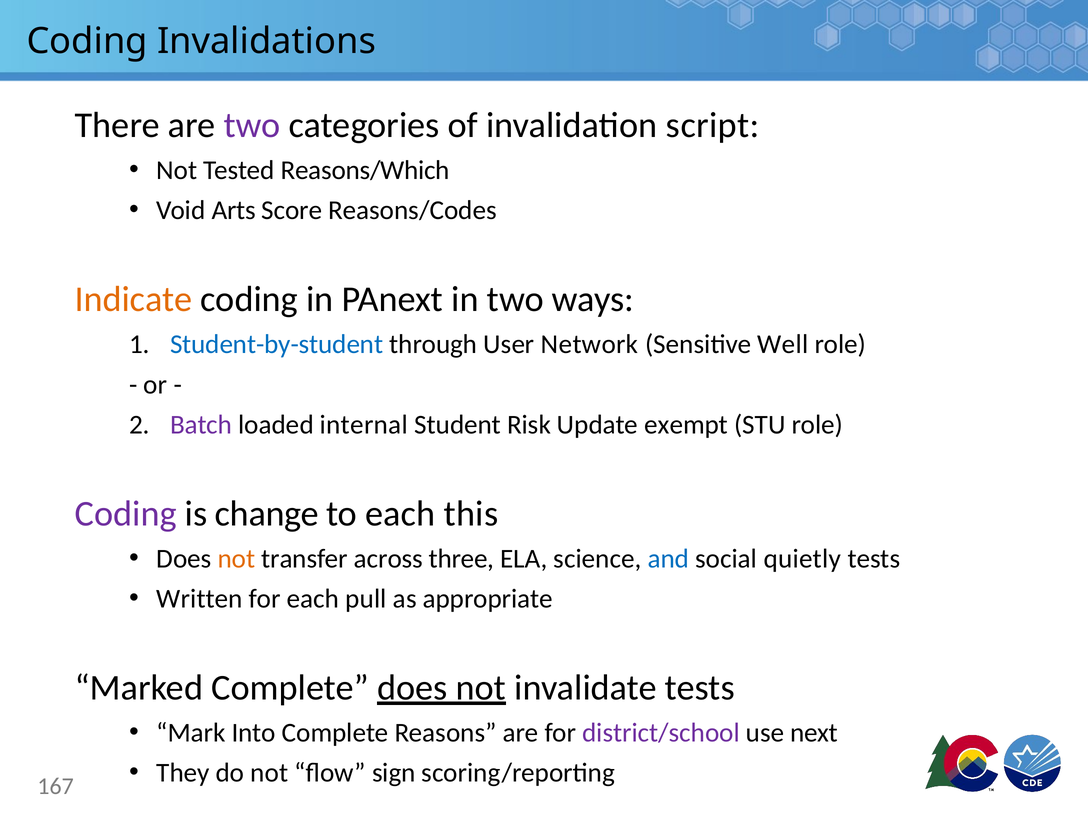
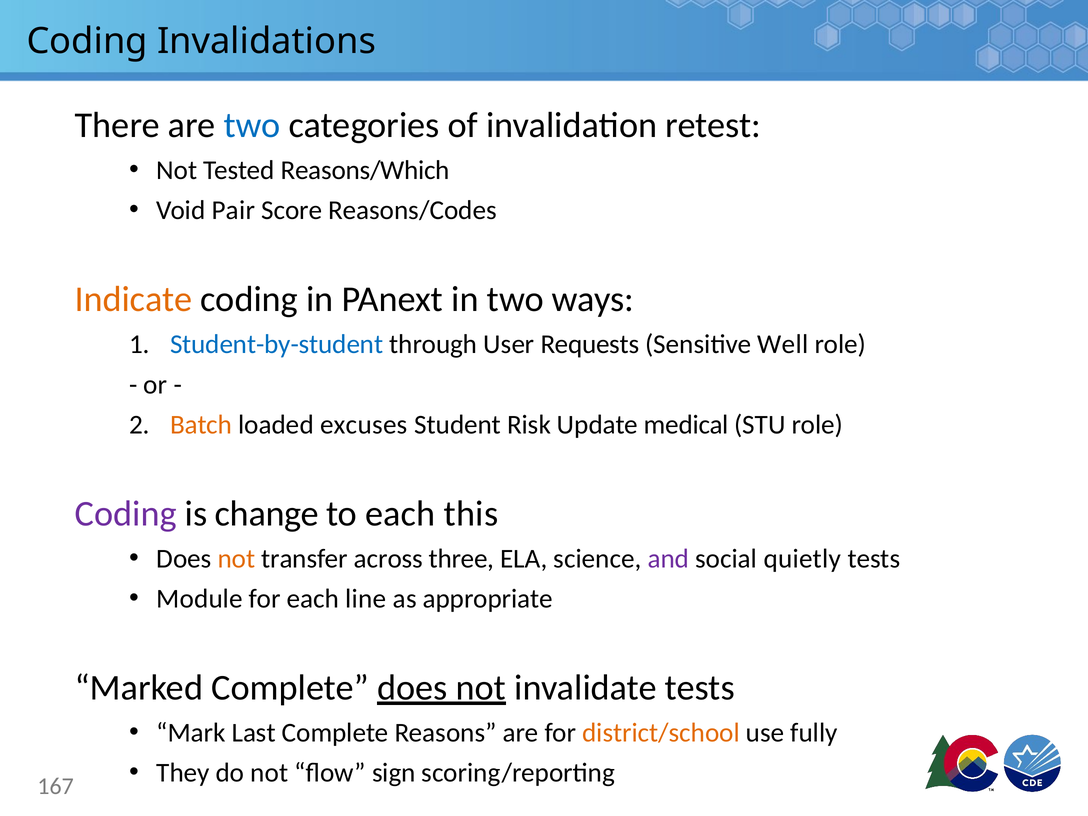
two at (252, 125) colour: purple -> blue
script: script -> retest
Arts: Arts -> Pair
Network: Network -> Requests
Batch colour: purple -> orange
internal: internal -> excuses
exempt: exempt -> medical
and colour: blue -> purple
Written: Written -> Module
pull: pull -> line
Into: Into -> Last
district/school colour: purple -> orange
next: next -> fully
